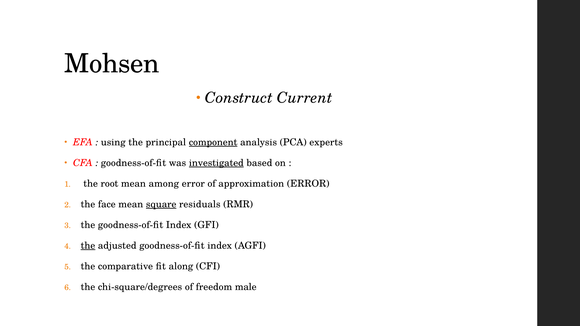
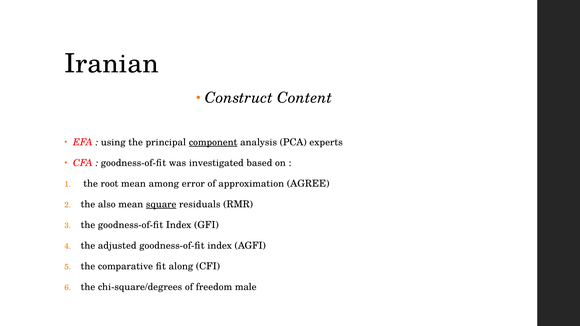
Mohsen: Mohsen -> Iranian
Current: Current -> Content
investigated underline: present -> none
approximation ERROR: ERROR -> AGREE
face: face -> also
the at (88, 246) underline: present -> none
